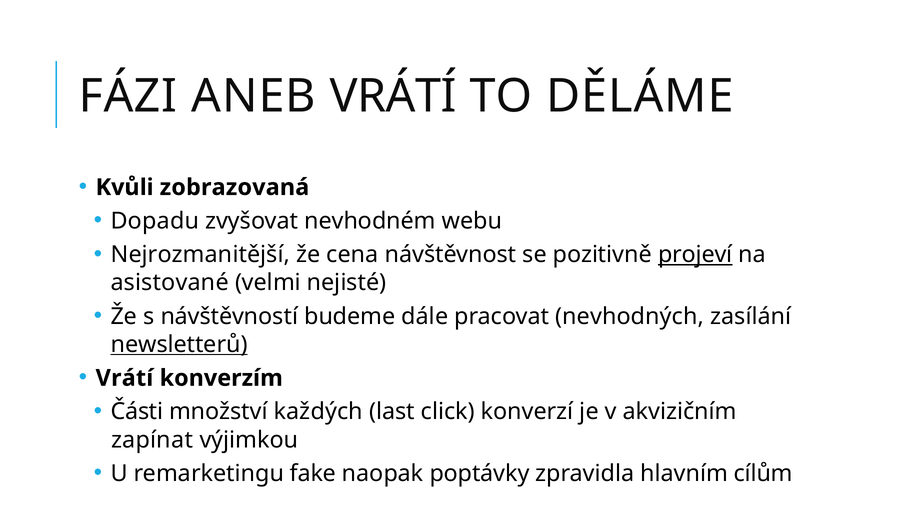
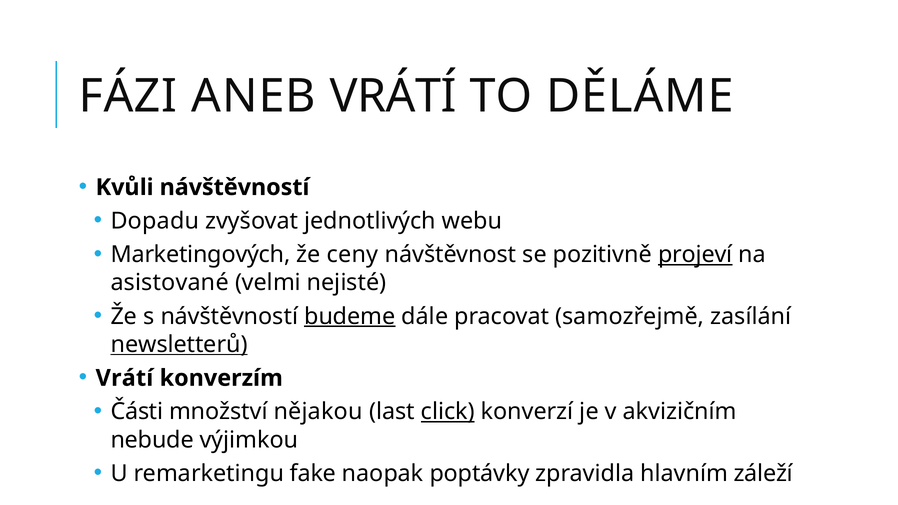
Kvůli zobrazovaná: zobrazovaná -> návštěvností
nevhodném: nevhodném -> jednotlivých
Nejrozmanitější: Nejrozmanitější -> Marketingových
cena: cena -> ceny
budeme underline: none -> present
nevhodných: nevhodných -> samozřejmě
každých: každých -> nějakou
click underline: none -> present
zapínat: zapínat -> nebude
cílům: cílům -> záleží
